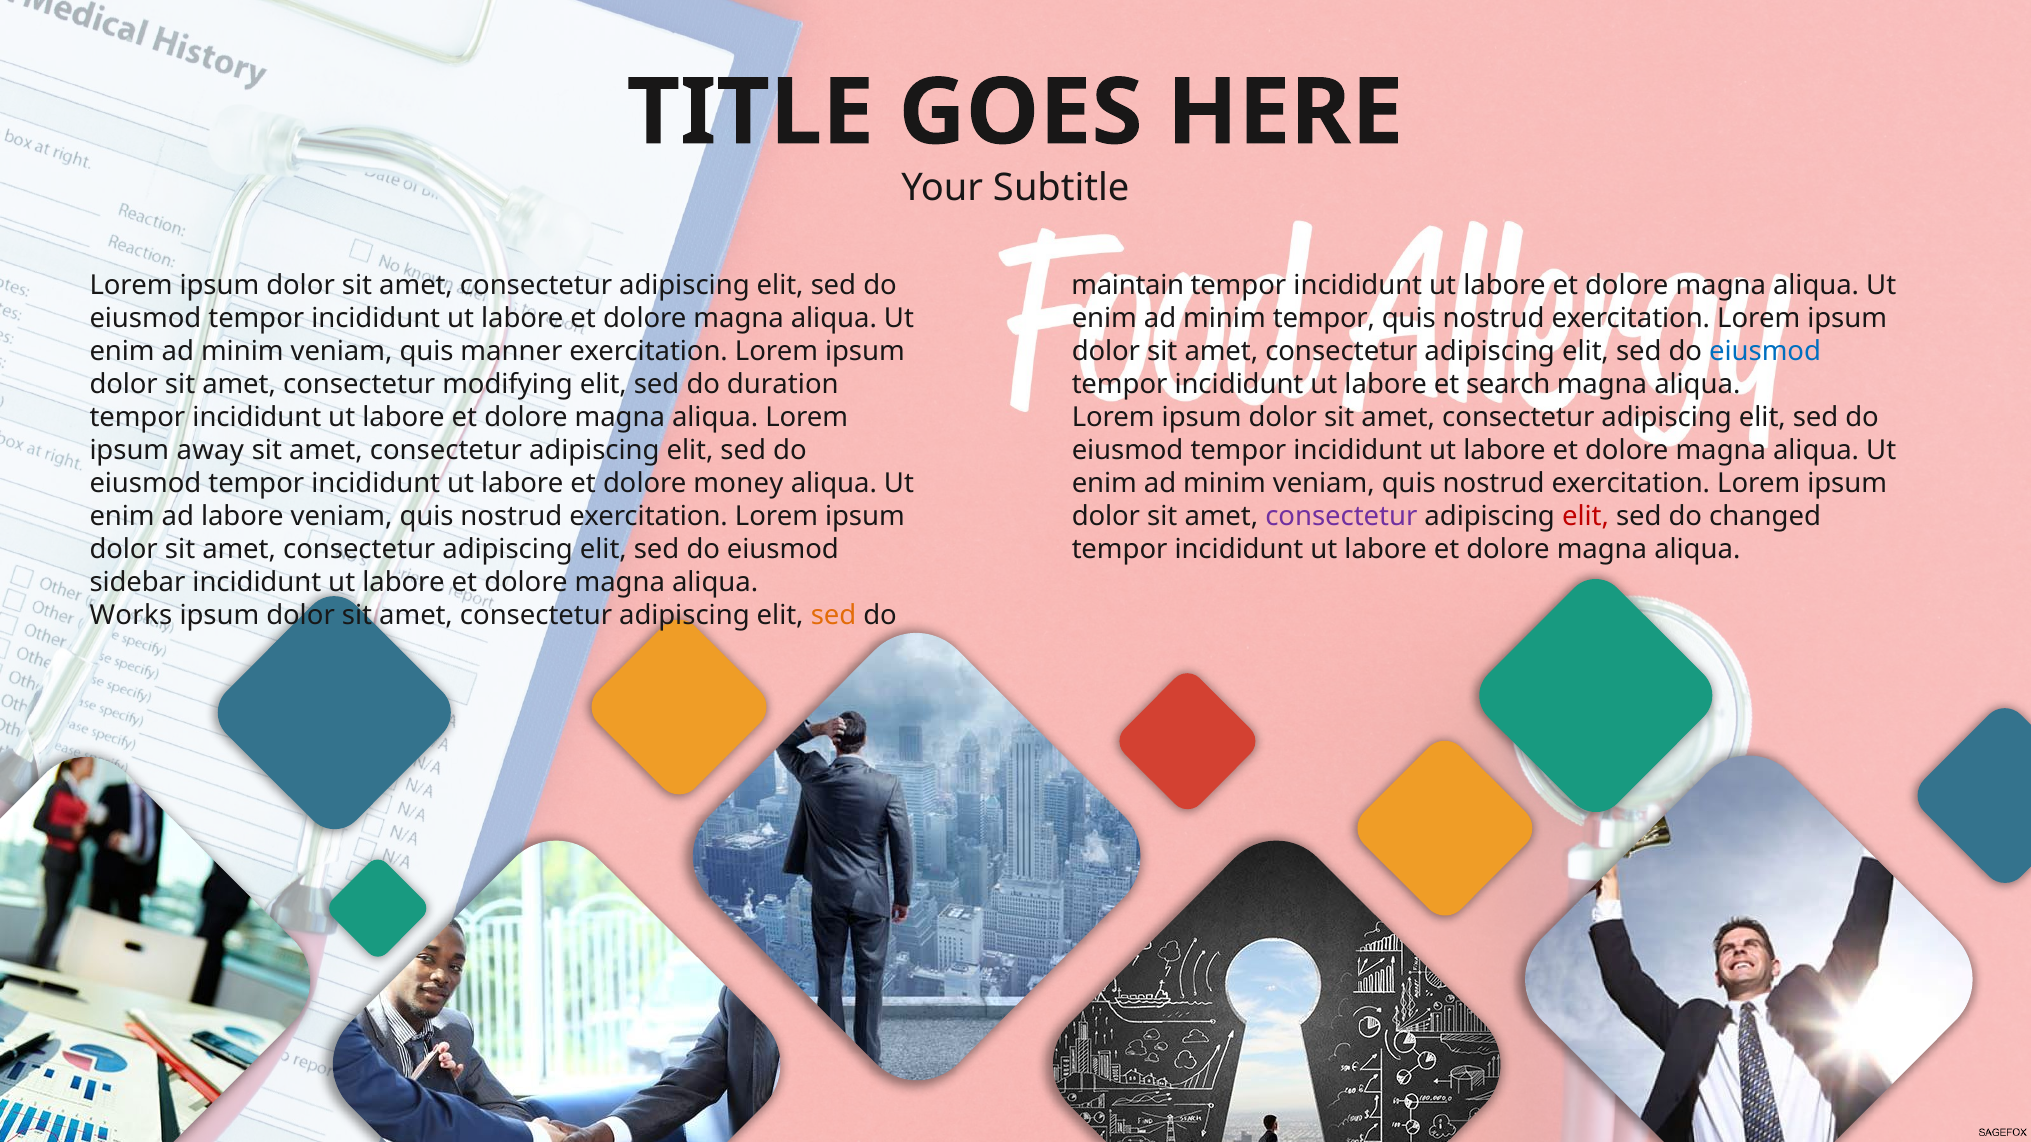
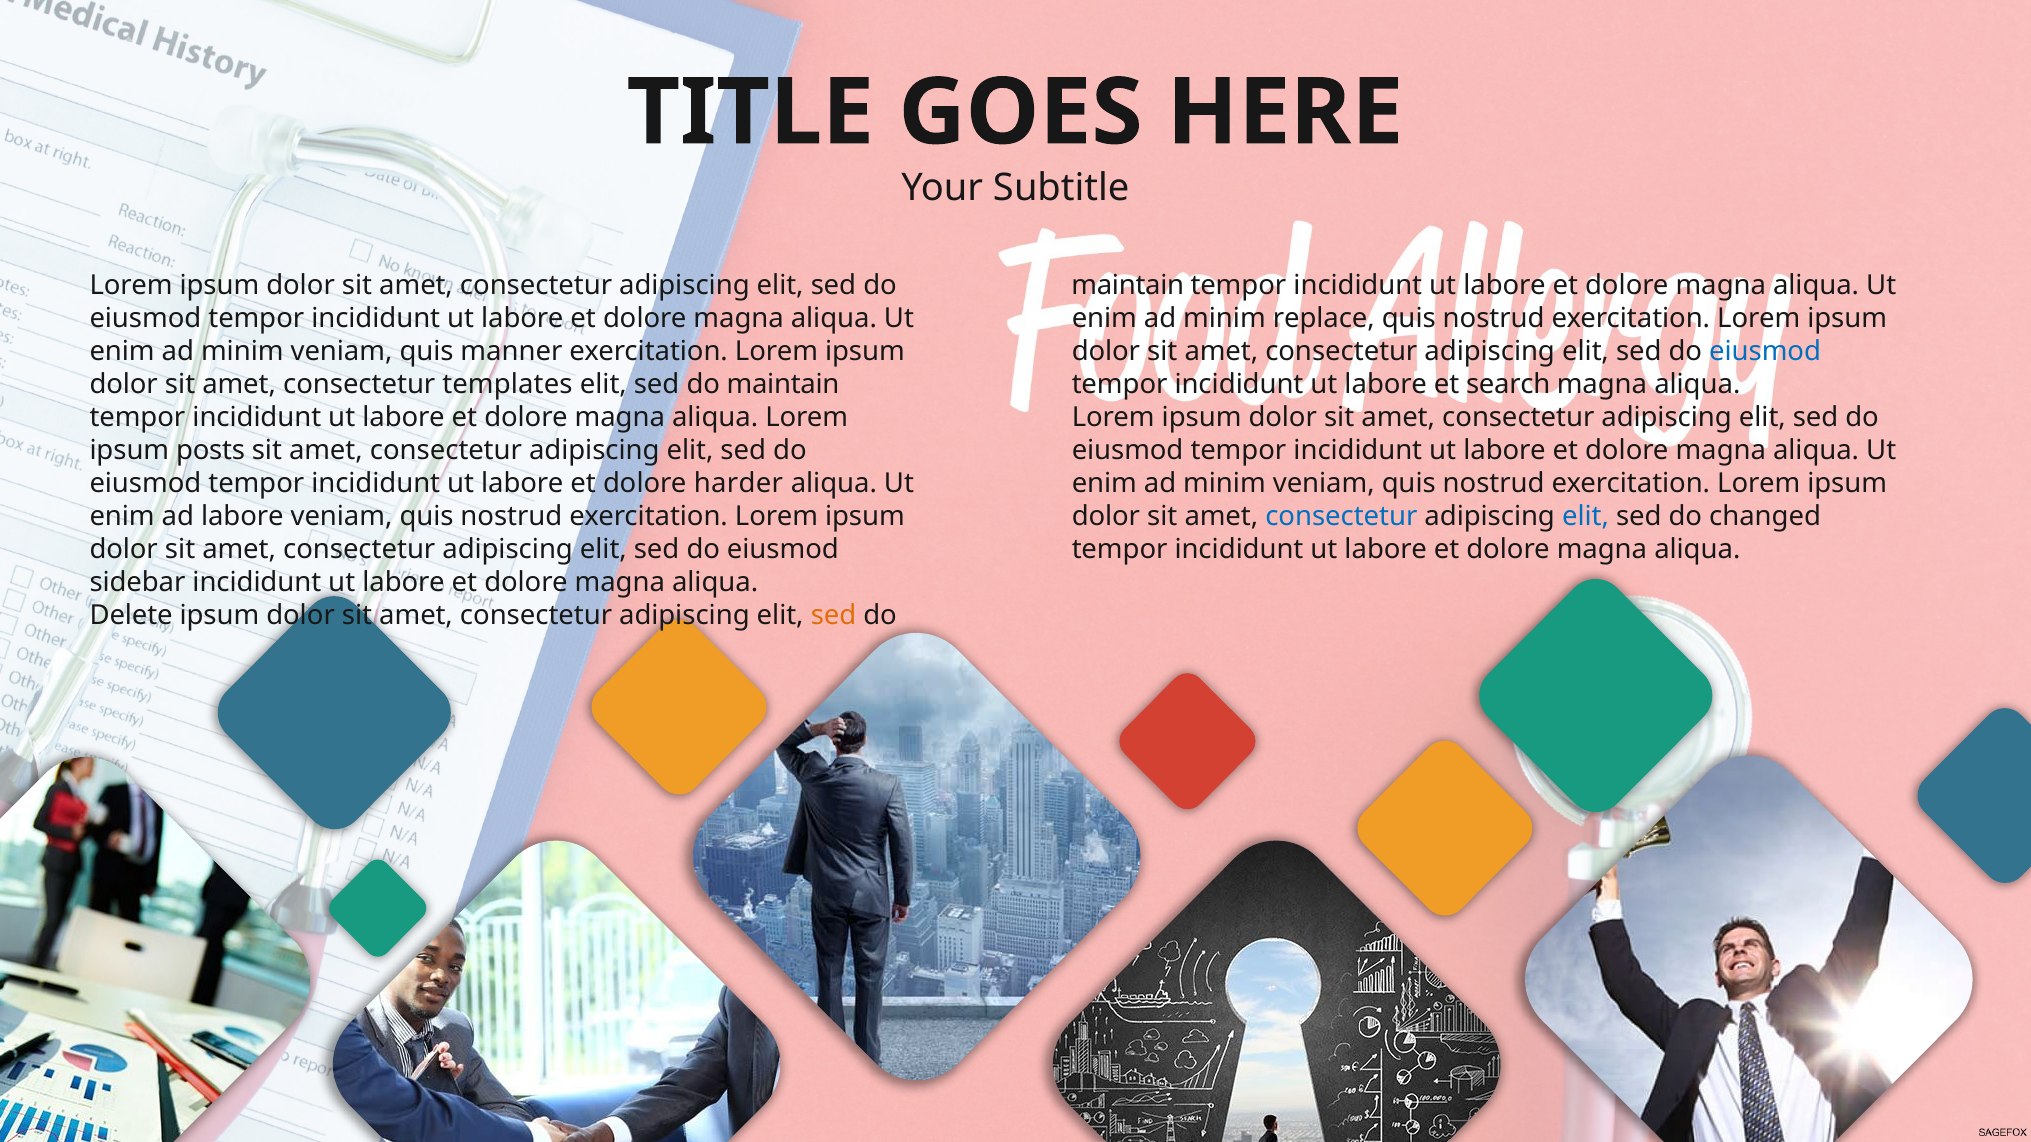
minim tempor: tempor -> replace
modifying: modifying -> templates
duration at (783, 385): duration -> maintain
away: away -> posts
money: money -> harder
consectetur at (1341, 517) colour: purple -> blue
elit at (1585, 517) colour: red -> blue
Works: Works -> Delete
